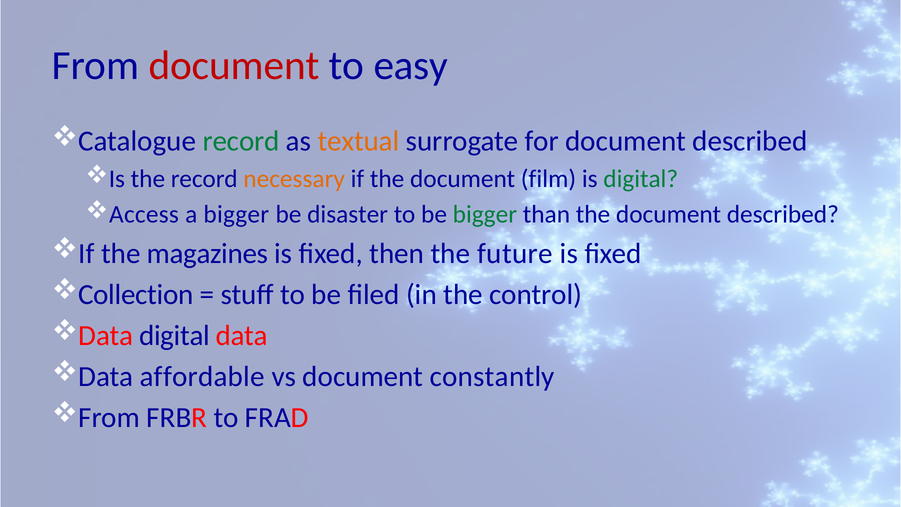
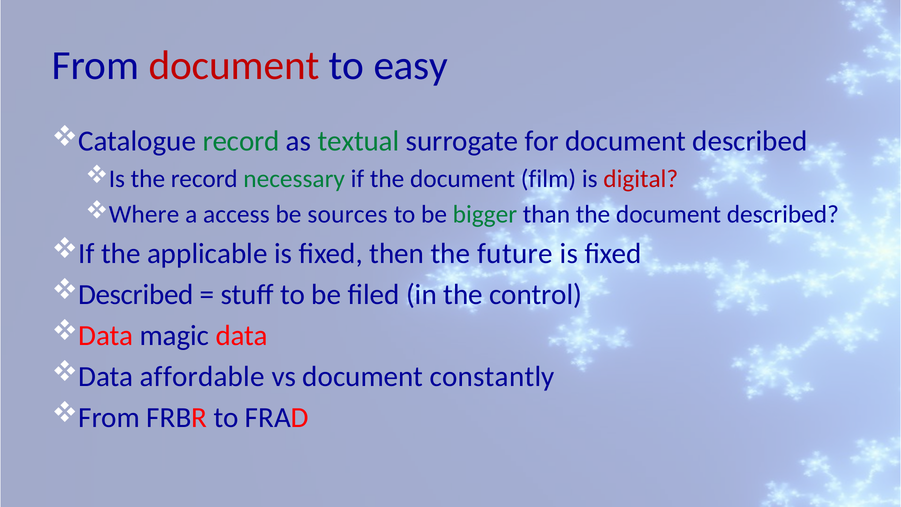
textual colour: orange -> green
necessary colour: orange -> green
digital at (641, 179) colour: green -> red
Access: Access -> Where
a bigger: bigger -> access
disaster: disaster -> sources
magazines: magazines -> applicable
Collection at (136, 294): Collection -> Described
Data digital: digital -> magic
